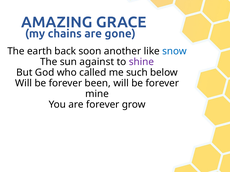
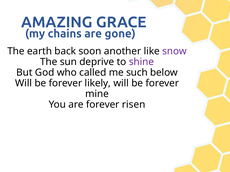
snow colour: blue -> purple
against: against -> deprive
been: been -> likely
grow: grow -> risen
